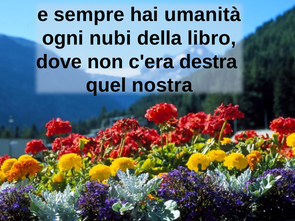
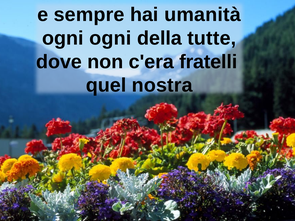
ogni nubi: nubi -> ogni
libro: libro -> tutte
destra: destra -> fratelli
